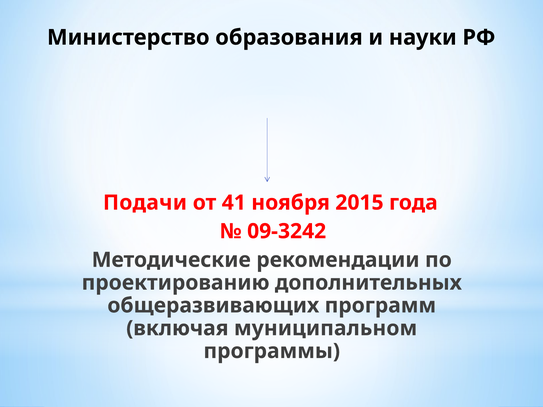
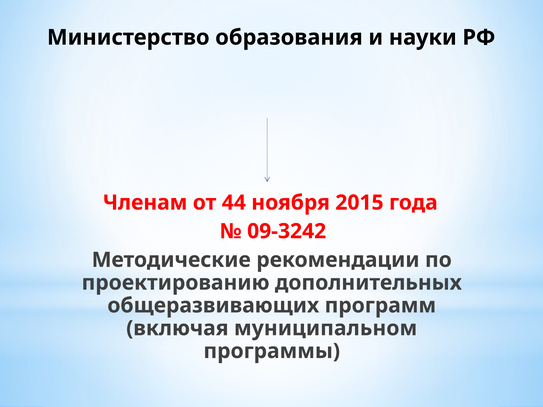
Подачи: Подачи -> Членам
41: 41 -> 44
